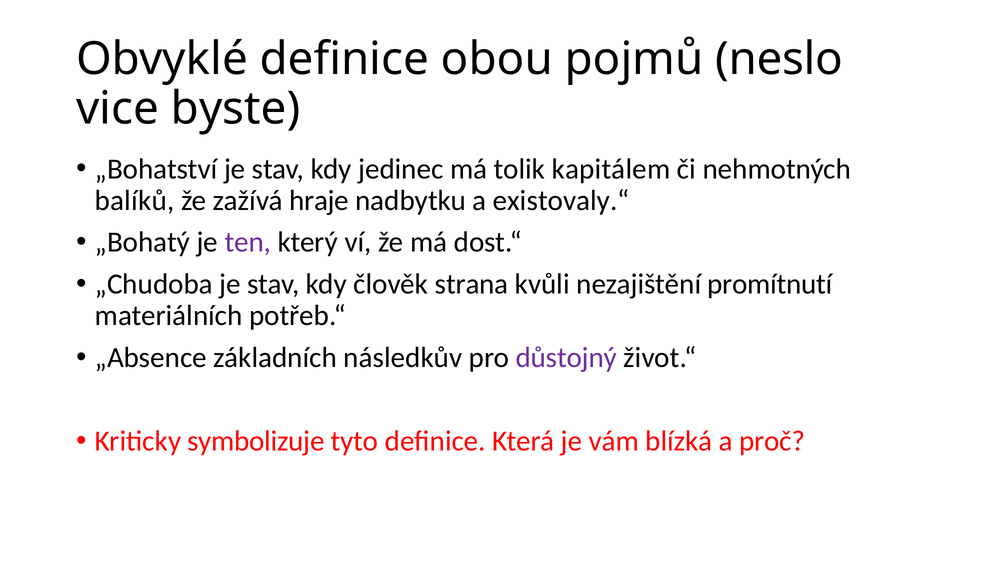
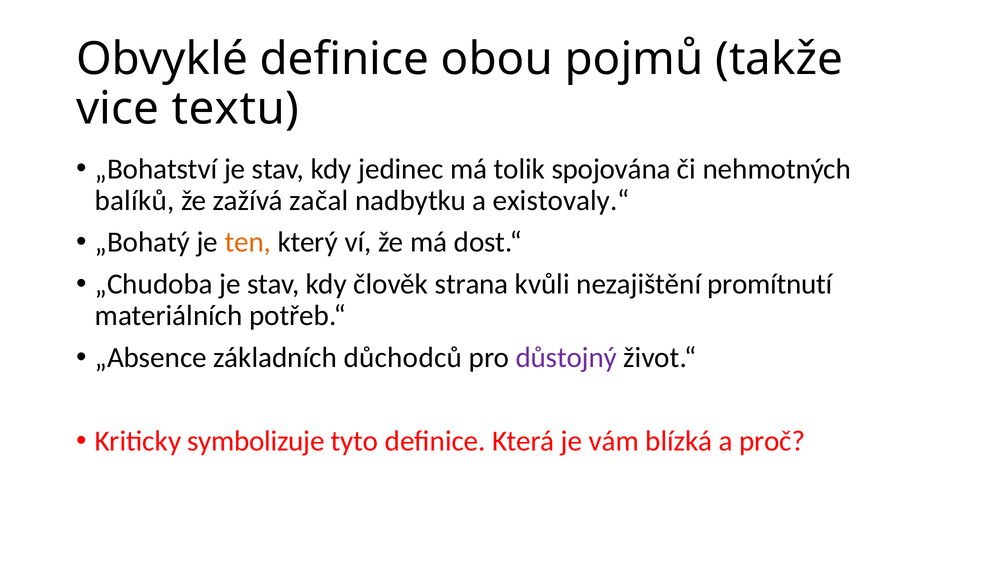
neslo: neslo -> takže
byste: byste -> textu
kapitálem: kapitálem -> spojována
hraje: hraje -> začal
ten colour: purple -> orange
následkův: následkův -> důchodců
